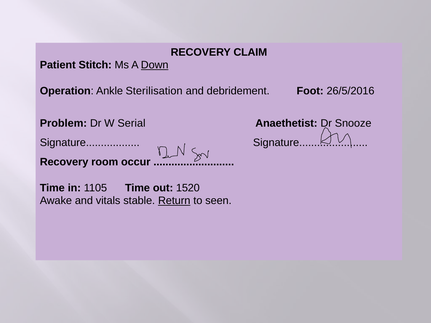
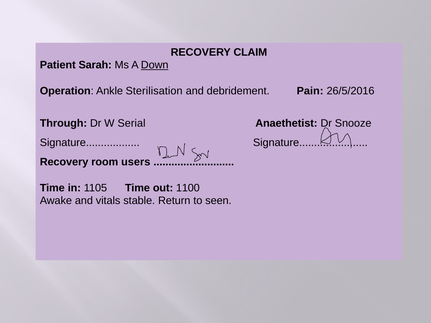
Stitch: Stitch -> Sarah
Foot: Foot -> Pain
Problem: Problem -> Through
occur: occur -> users
1520: 1520 -> 1100
Return underline: present -> none
